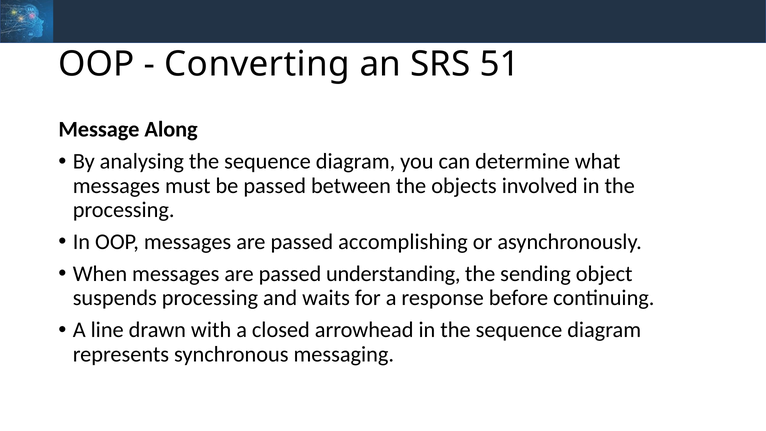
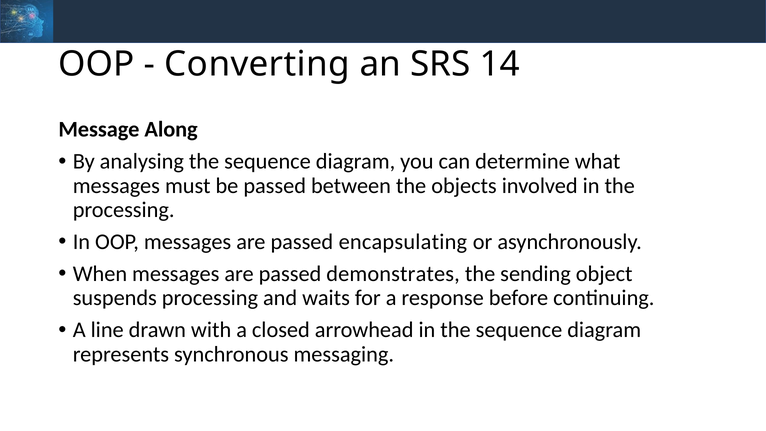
51: 51 -> 14
accomplishing: accomplishing -> encapsulating
understanding: understanding -> demonstrates
